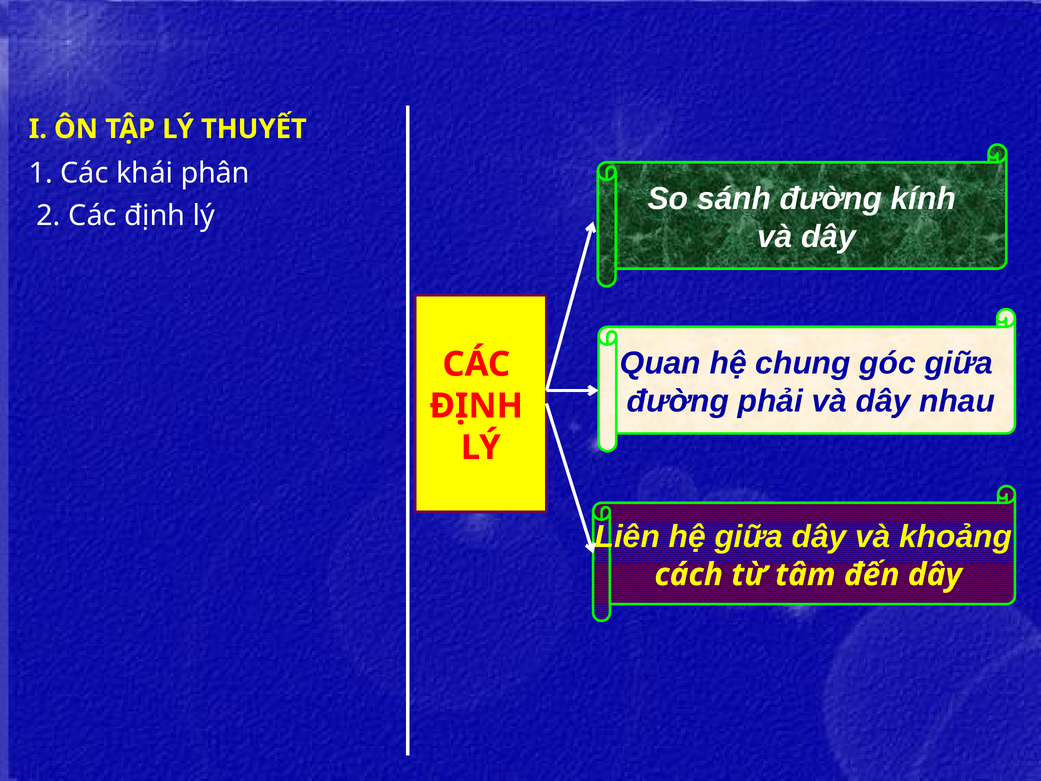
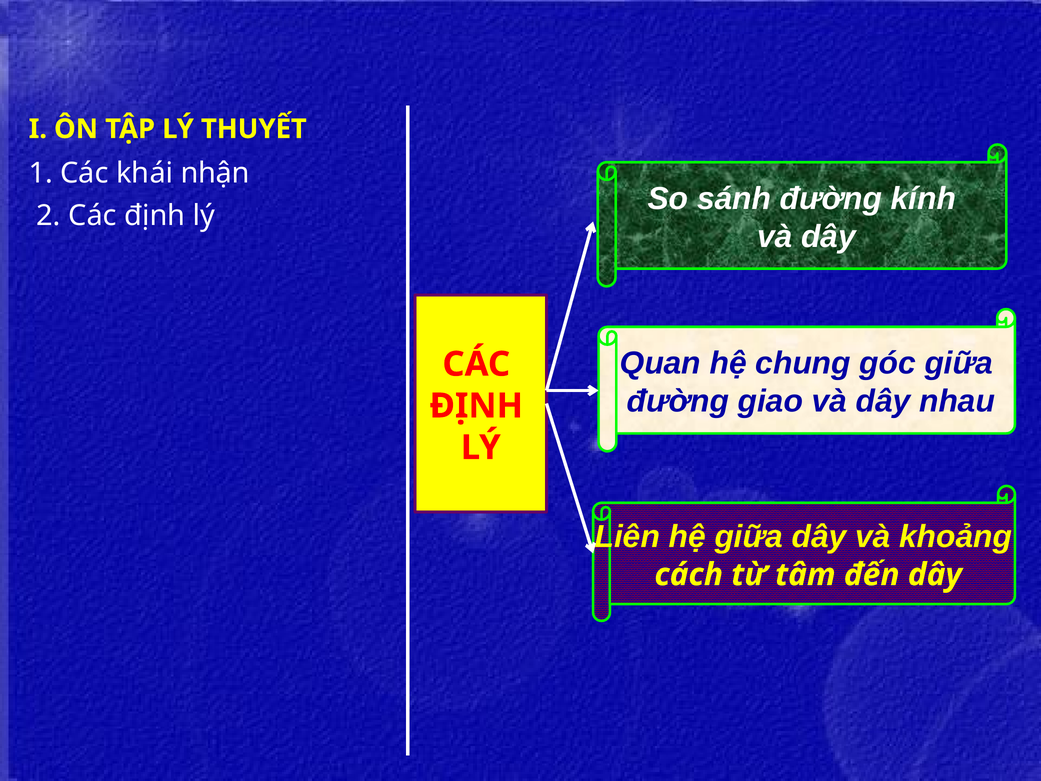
phân: phân -> nhận
phải: phải -> giao
